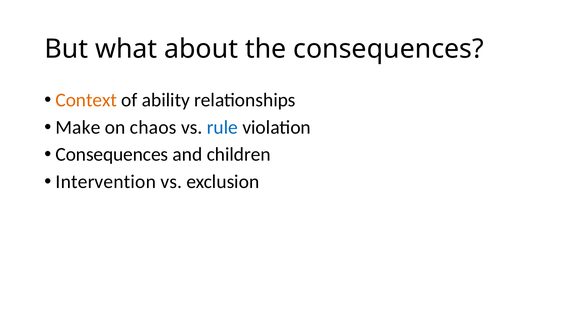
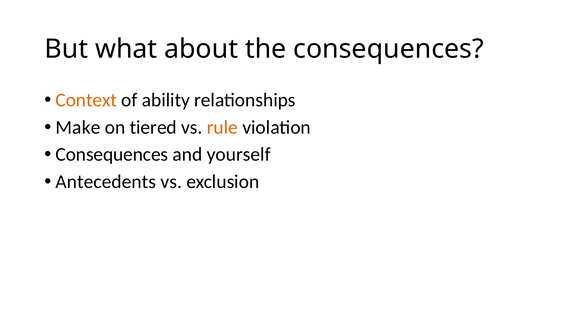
chaos: chaos -> tiered
rule colour: blue -> orange
children: children -> yourself
Intervention: Intervention -> Antecedents
